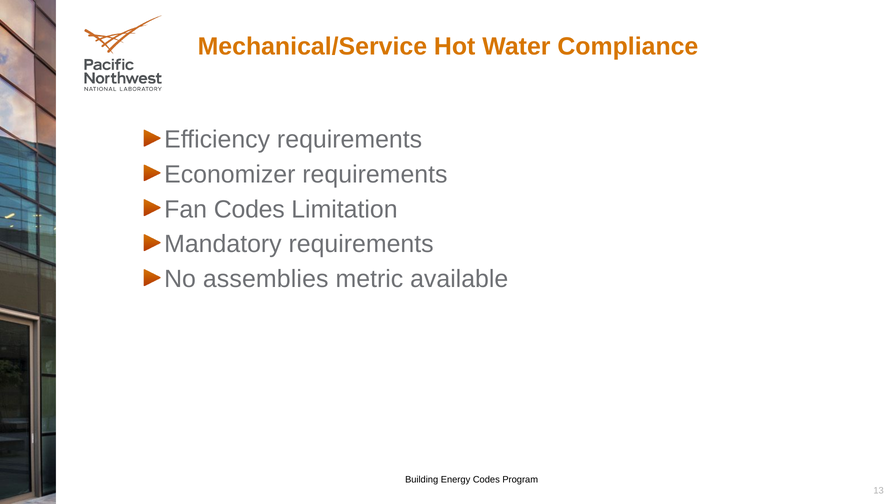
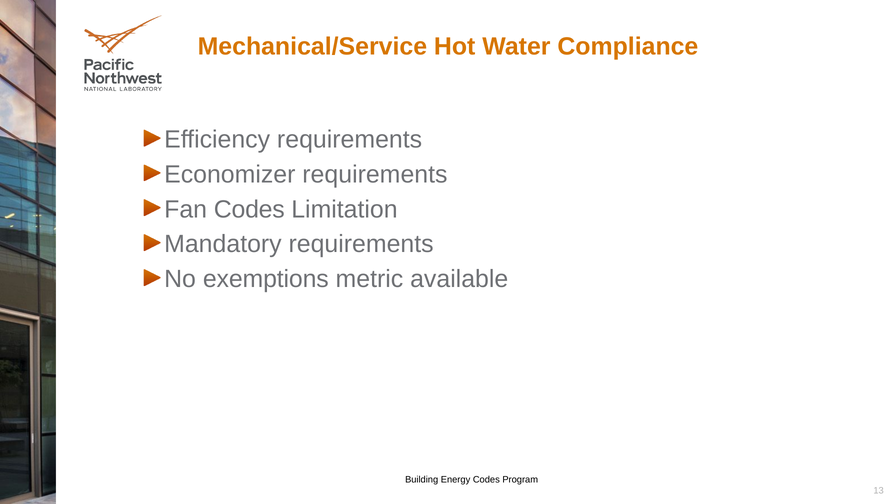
assemblies: assemblies -> exemptions
